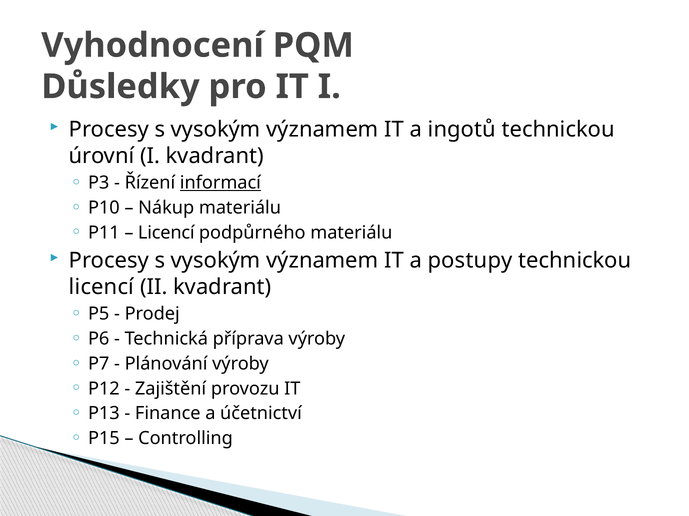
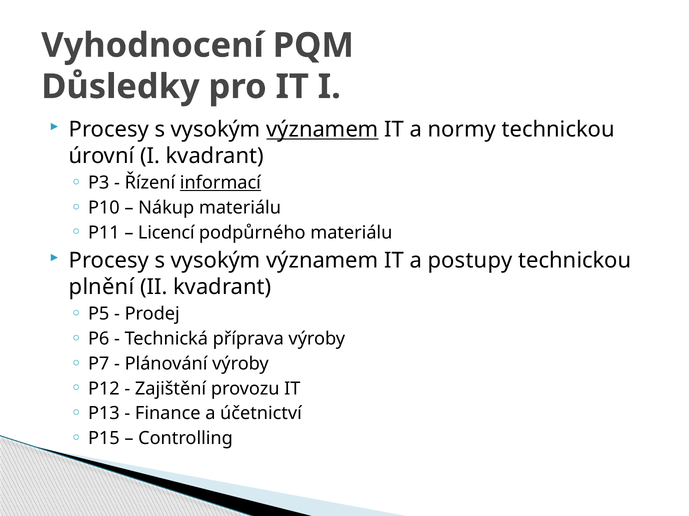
významem at (322, 130) underline: none -> present
ingotů: ingotů -> normy
licencí at (101, 287): licencí -> plnění
